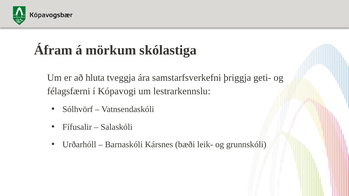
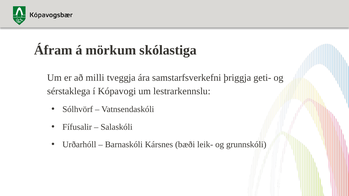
hluta: hluta -> milli
félagsfærni: félagsfærni -> sérstaklega
